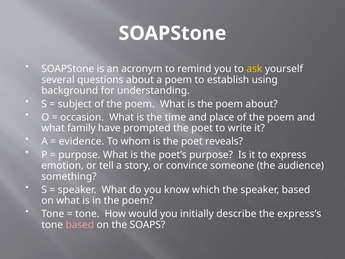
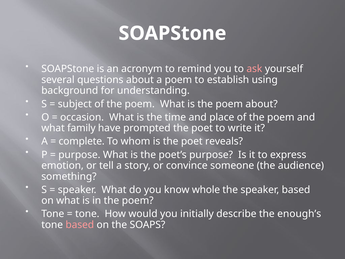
ask colour: yellow -> pink
evidence: evidence -> complete
which: which -> whole
express’s: express’s -> enough’s
